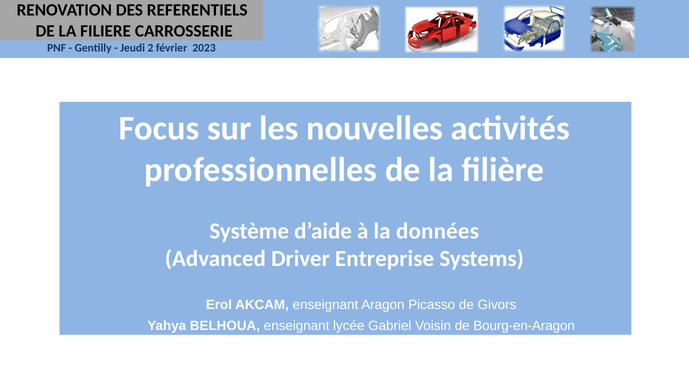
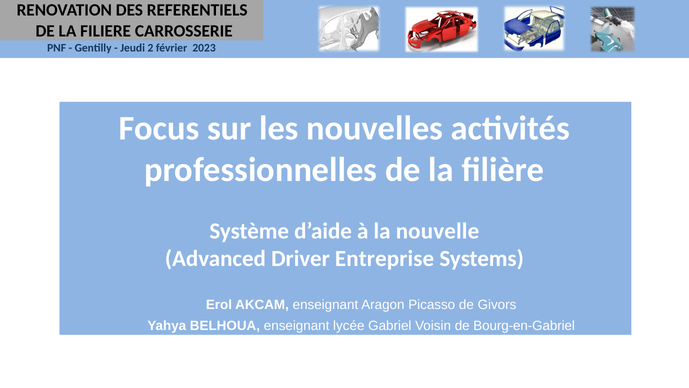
données: données -> nouvelle
Bourg-en-Aragon: Bourg-en-Aragon -> Bourg-en-Gabriel
